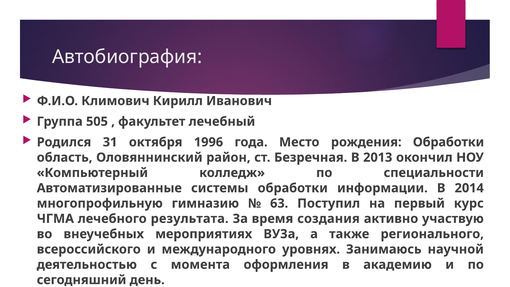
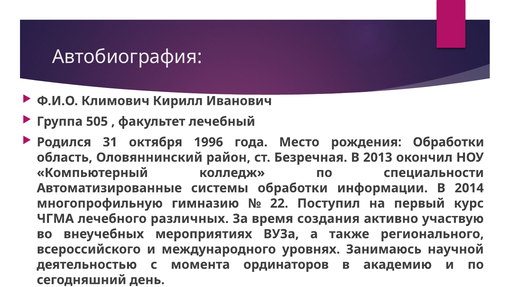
63: 63 -> 22
результата: результата -> различных
оформления: оформления -> ординаторов
